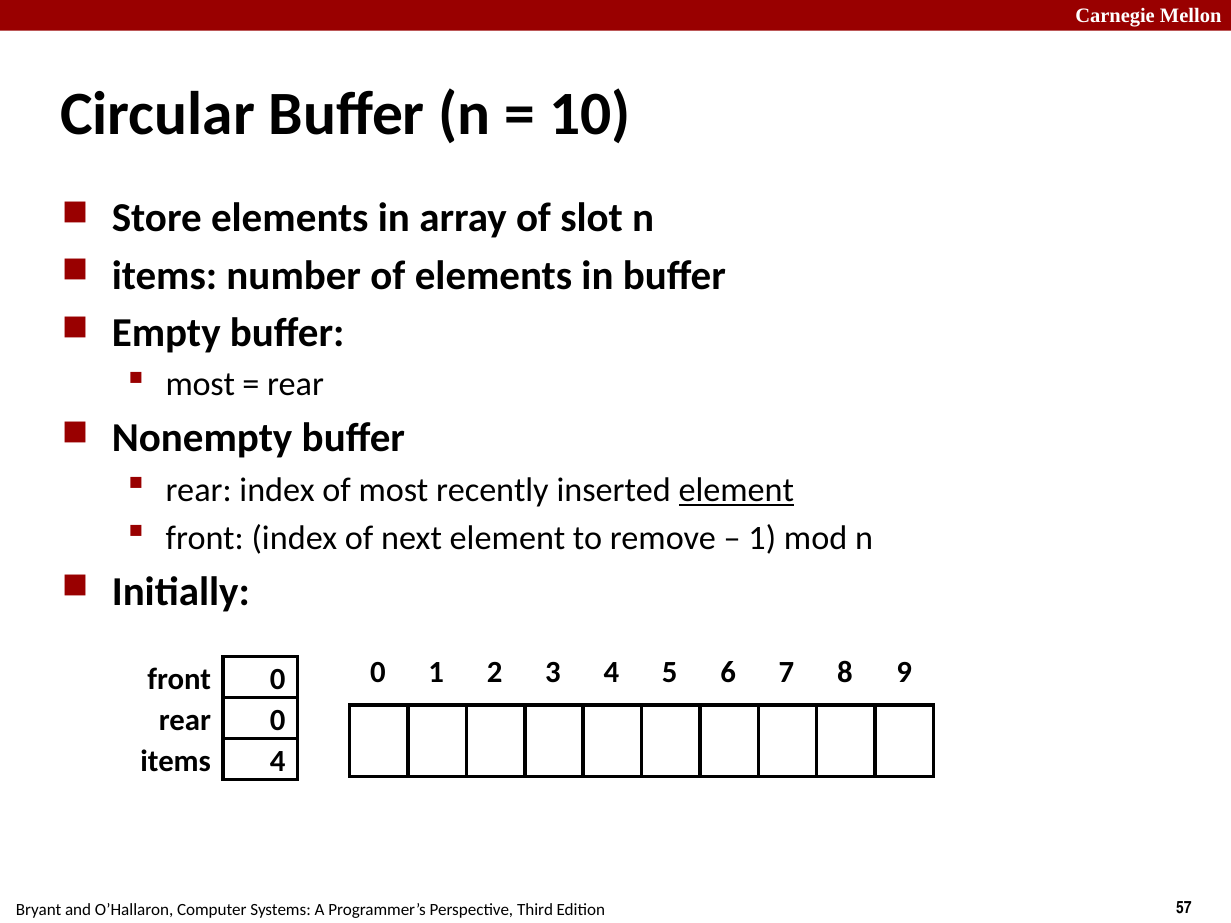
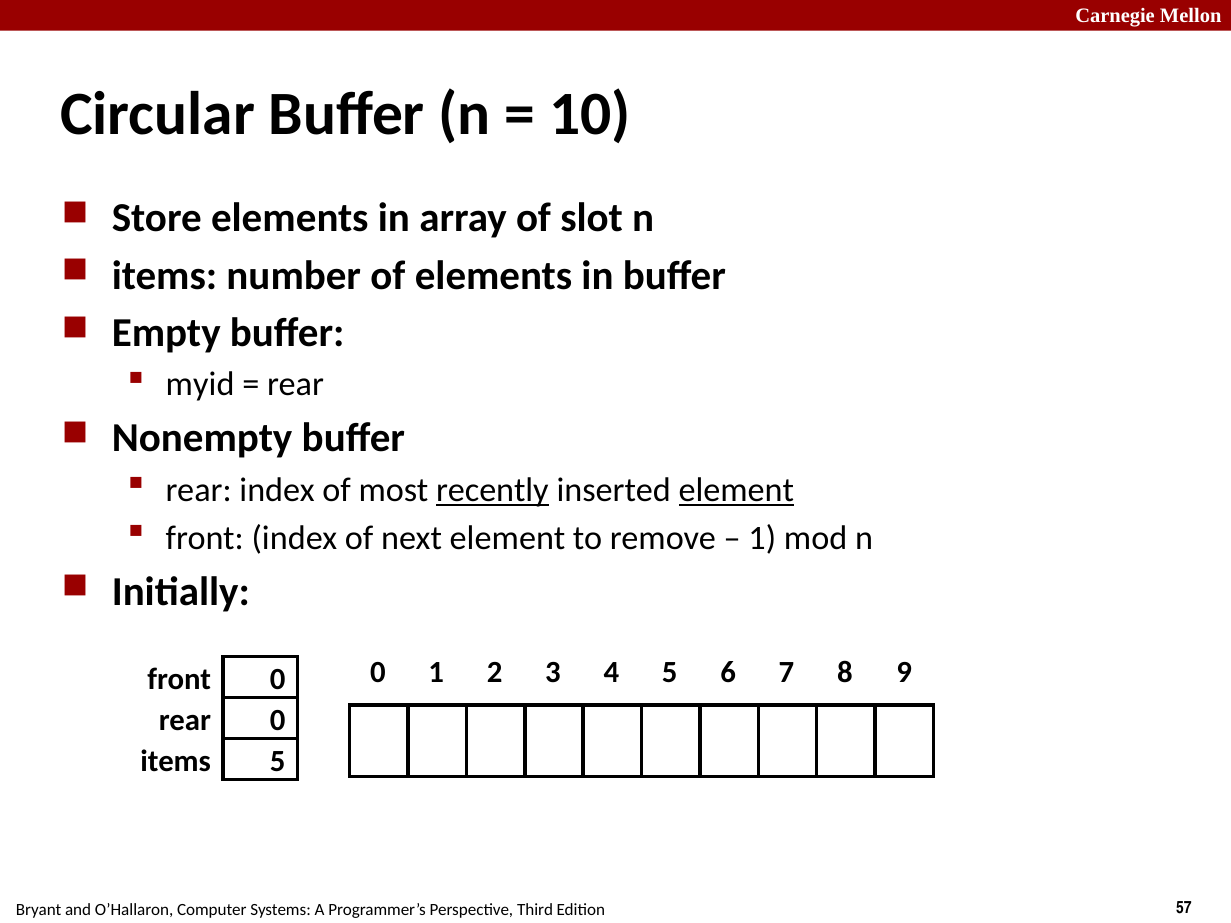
most at (200, 385): most -> myid
recently underline: none -> present
items 4: 4 -> 5
